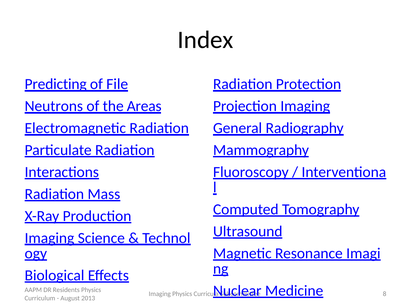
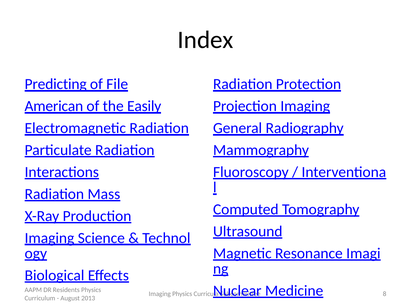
Neutrons: Neutrons -> American
Areas: Areas -> Easily
